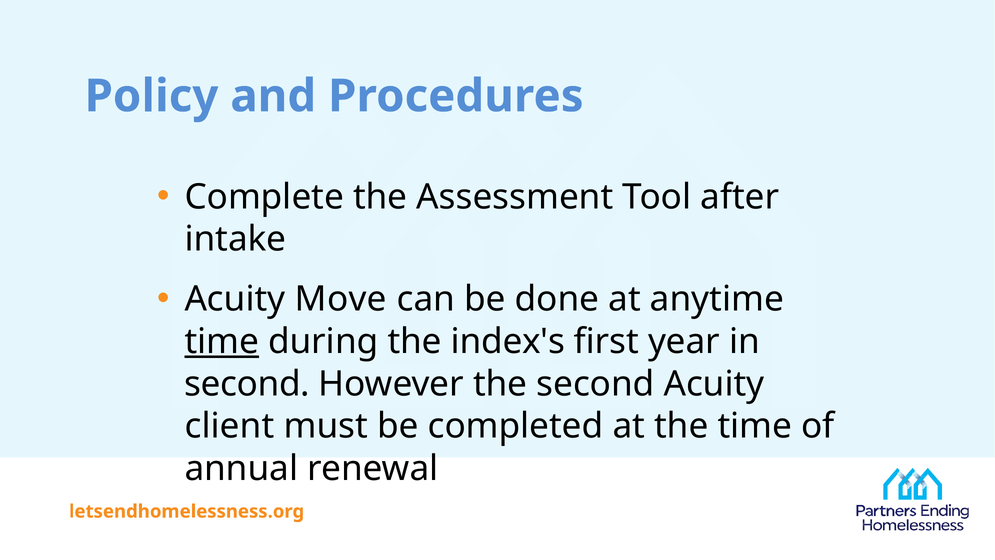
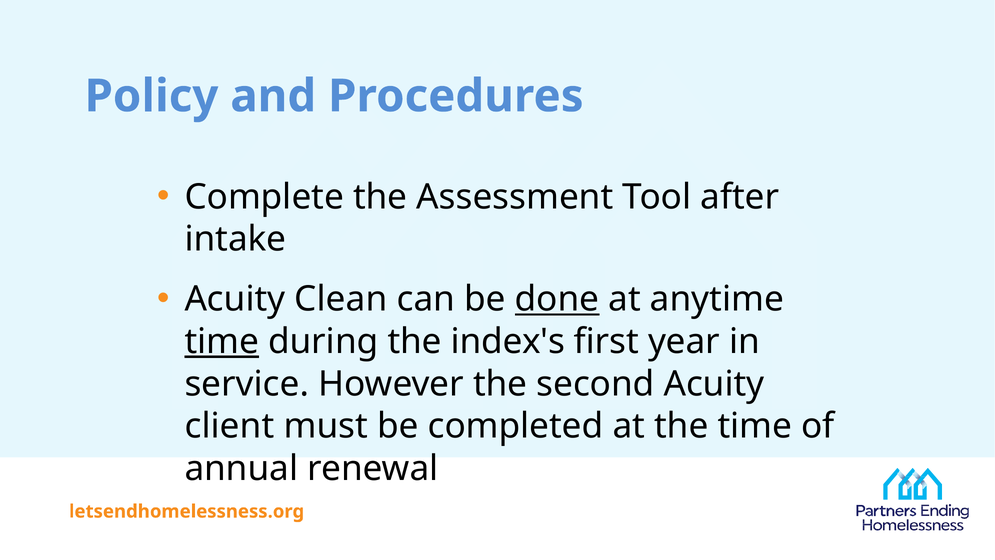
Move: Move -> Clean
done underline: none -> present
second at (247, 384): second -> service
